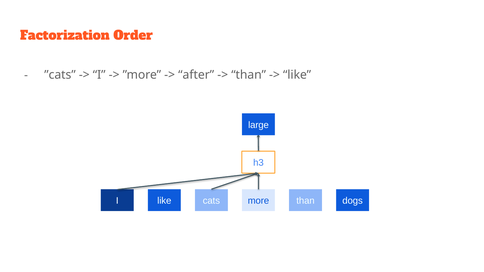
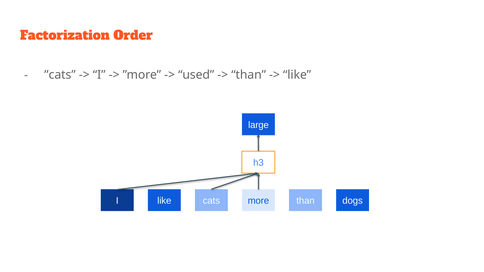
after: after -> used
